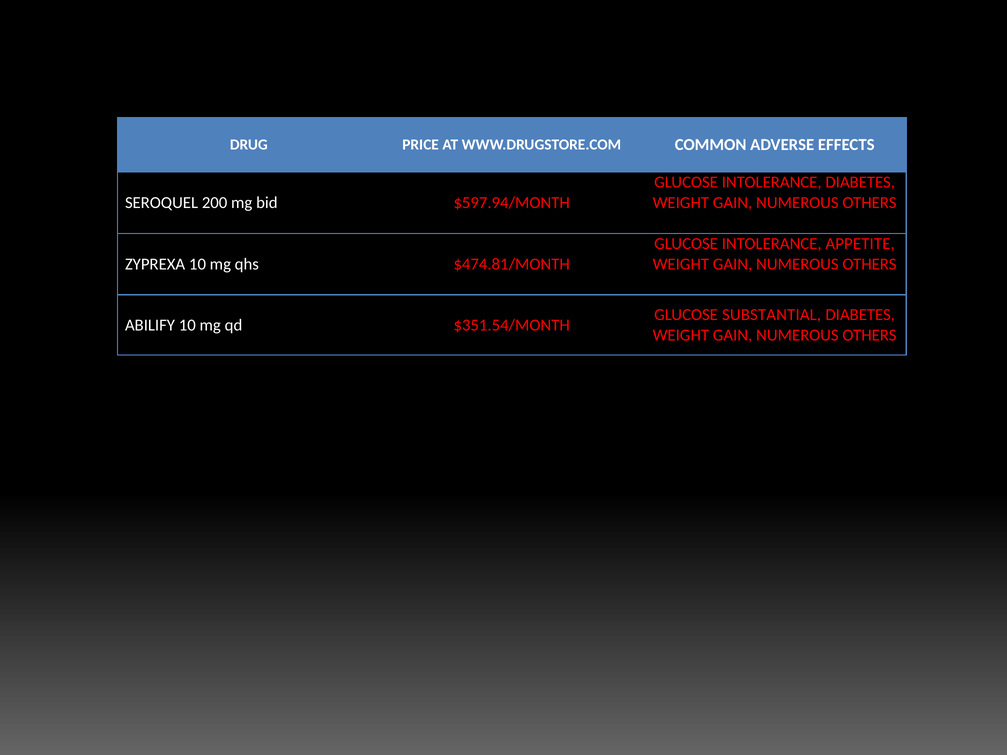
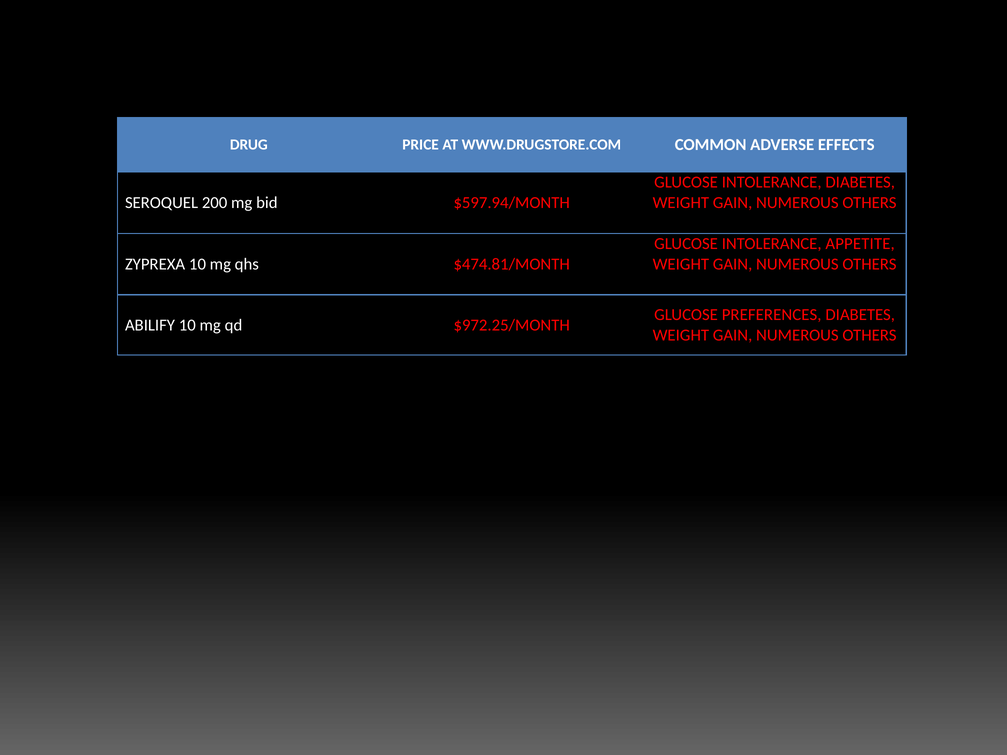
SUBSTANTIAL: SUBSTANTIAL -> PREFERENCES
$351.54/MONTH: $351.54/MONTH -> $972.25/MONTH
